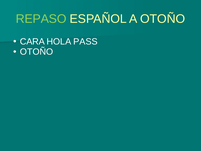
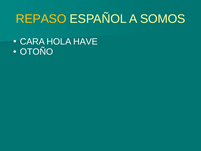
REPASO colour: light green -> yellow
A OTOÑO: OTOÑO -> SOMOS
PASS: PASS -> HAVE
